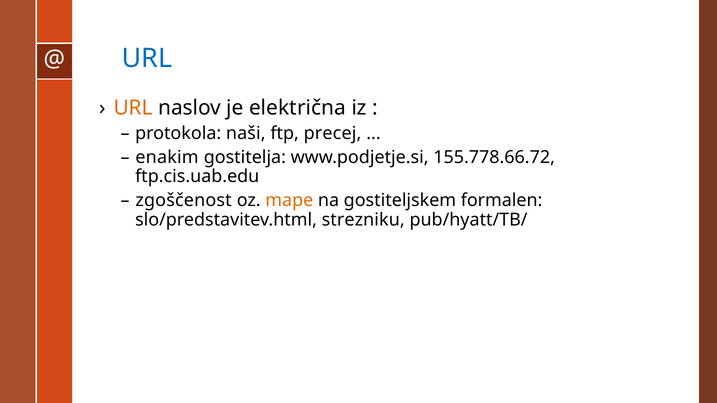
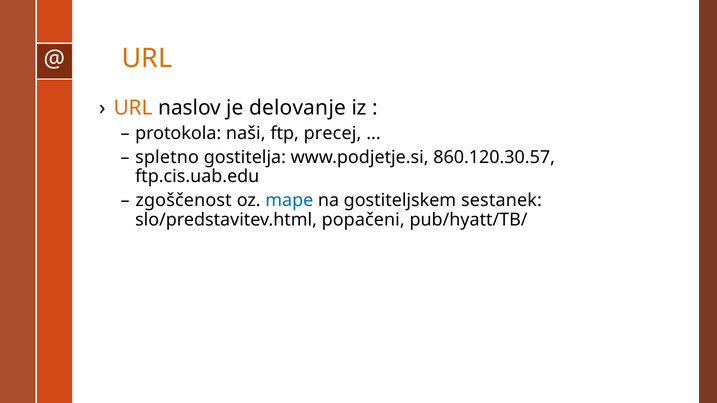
URL at (147, 58) colour: blue -> orange
električna: električna -> delovanje
enakim: enakim -> spletno
155.778.66.72: 155.778.66.72 -> 860.120.30.57
mape colour: orange -> blue
formalen: formalen -> sestanek
strezniku: strezniku -> popačeni
